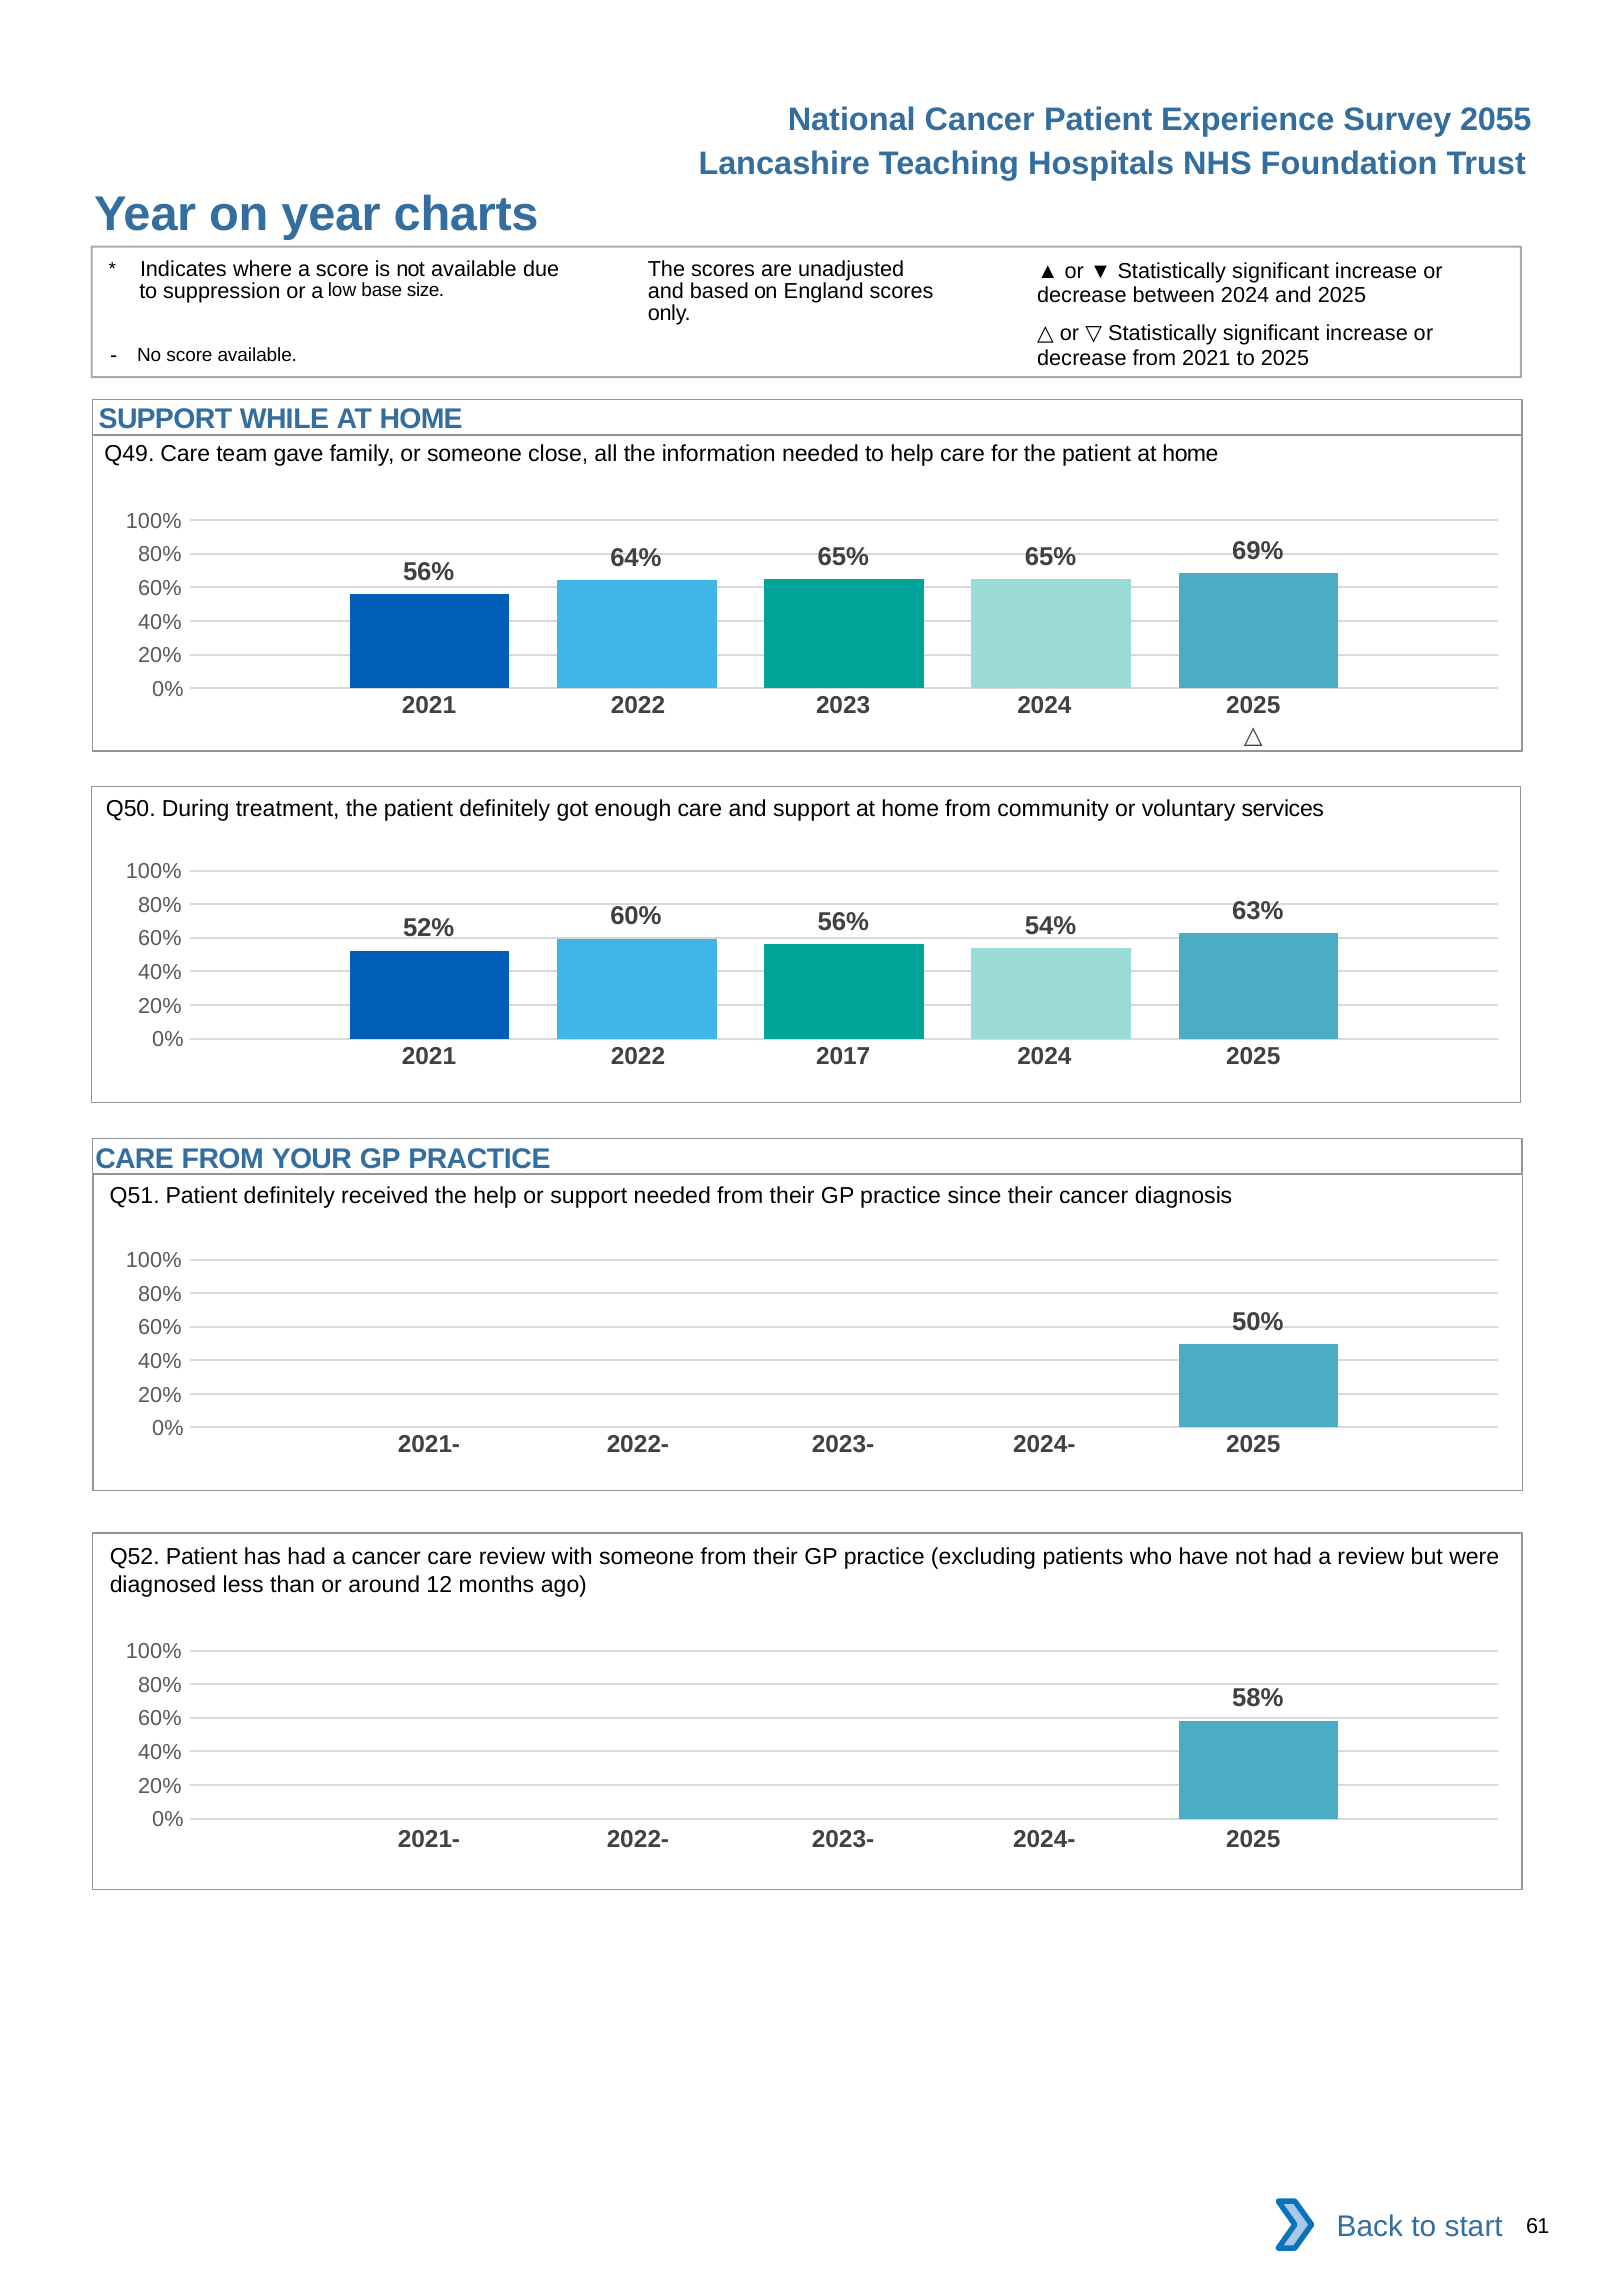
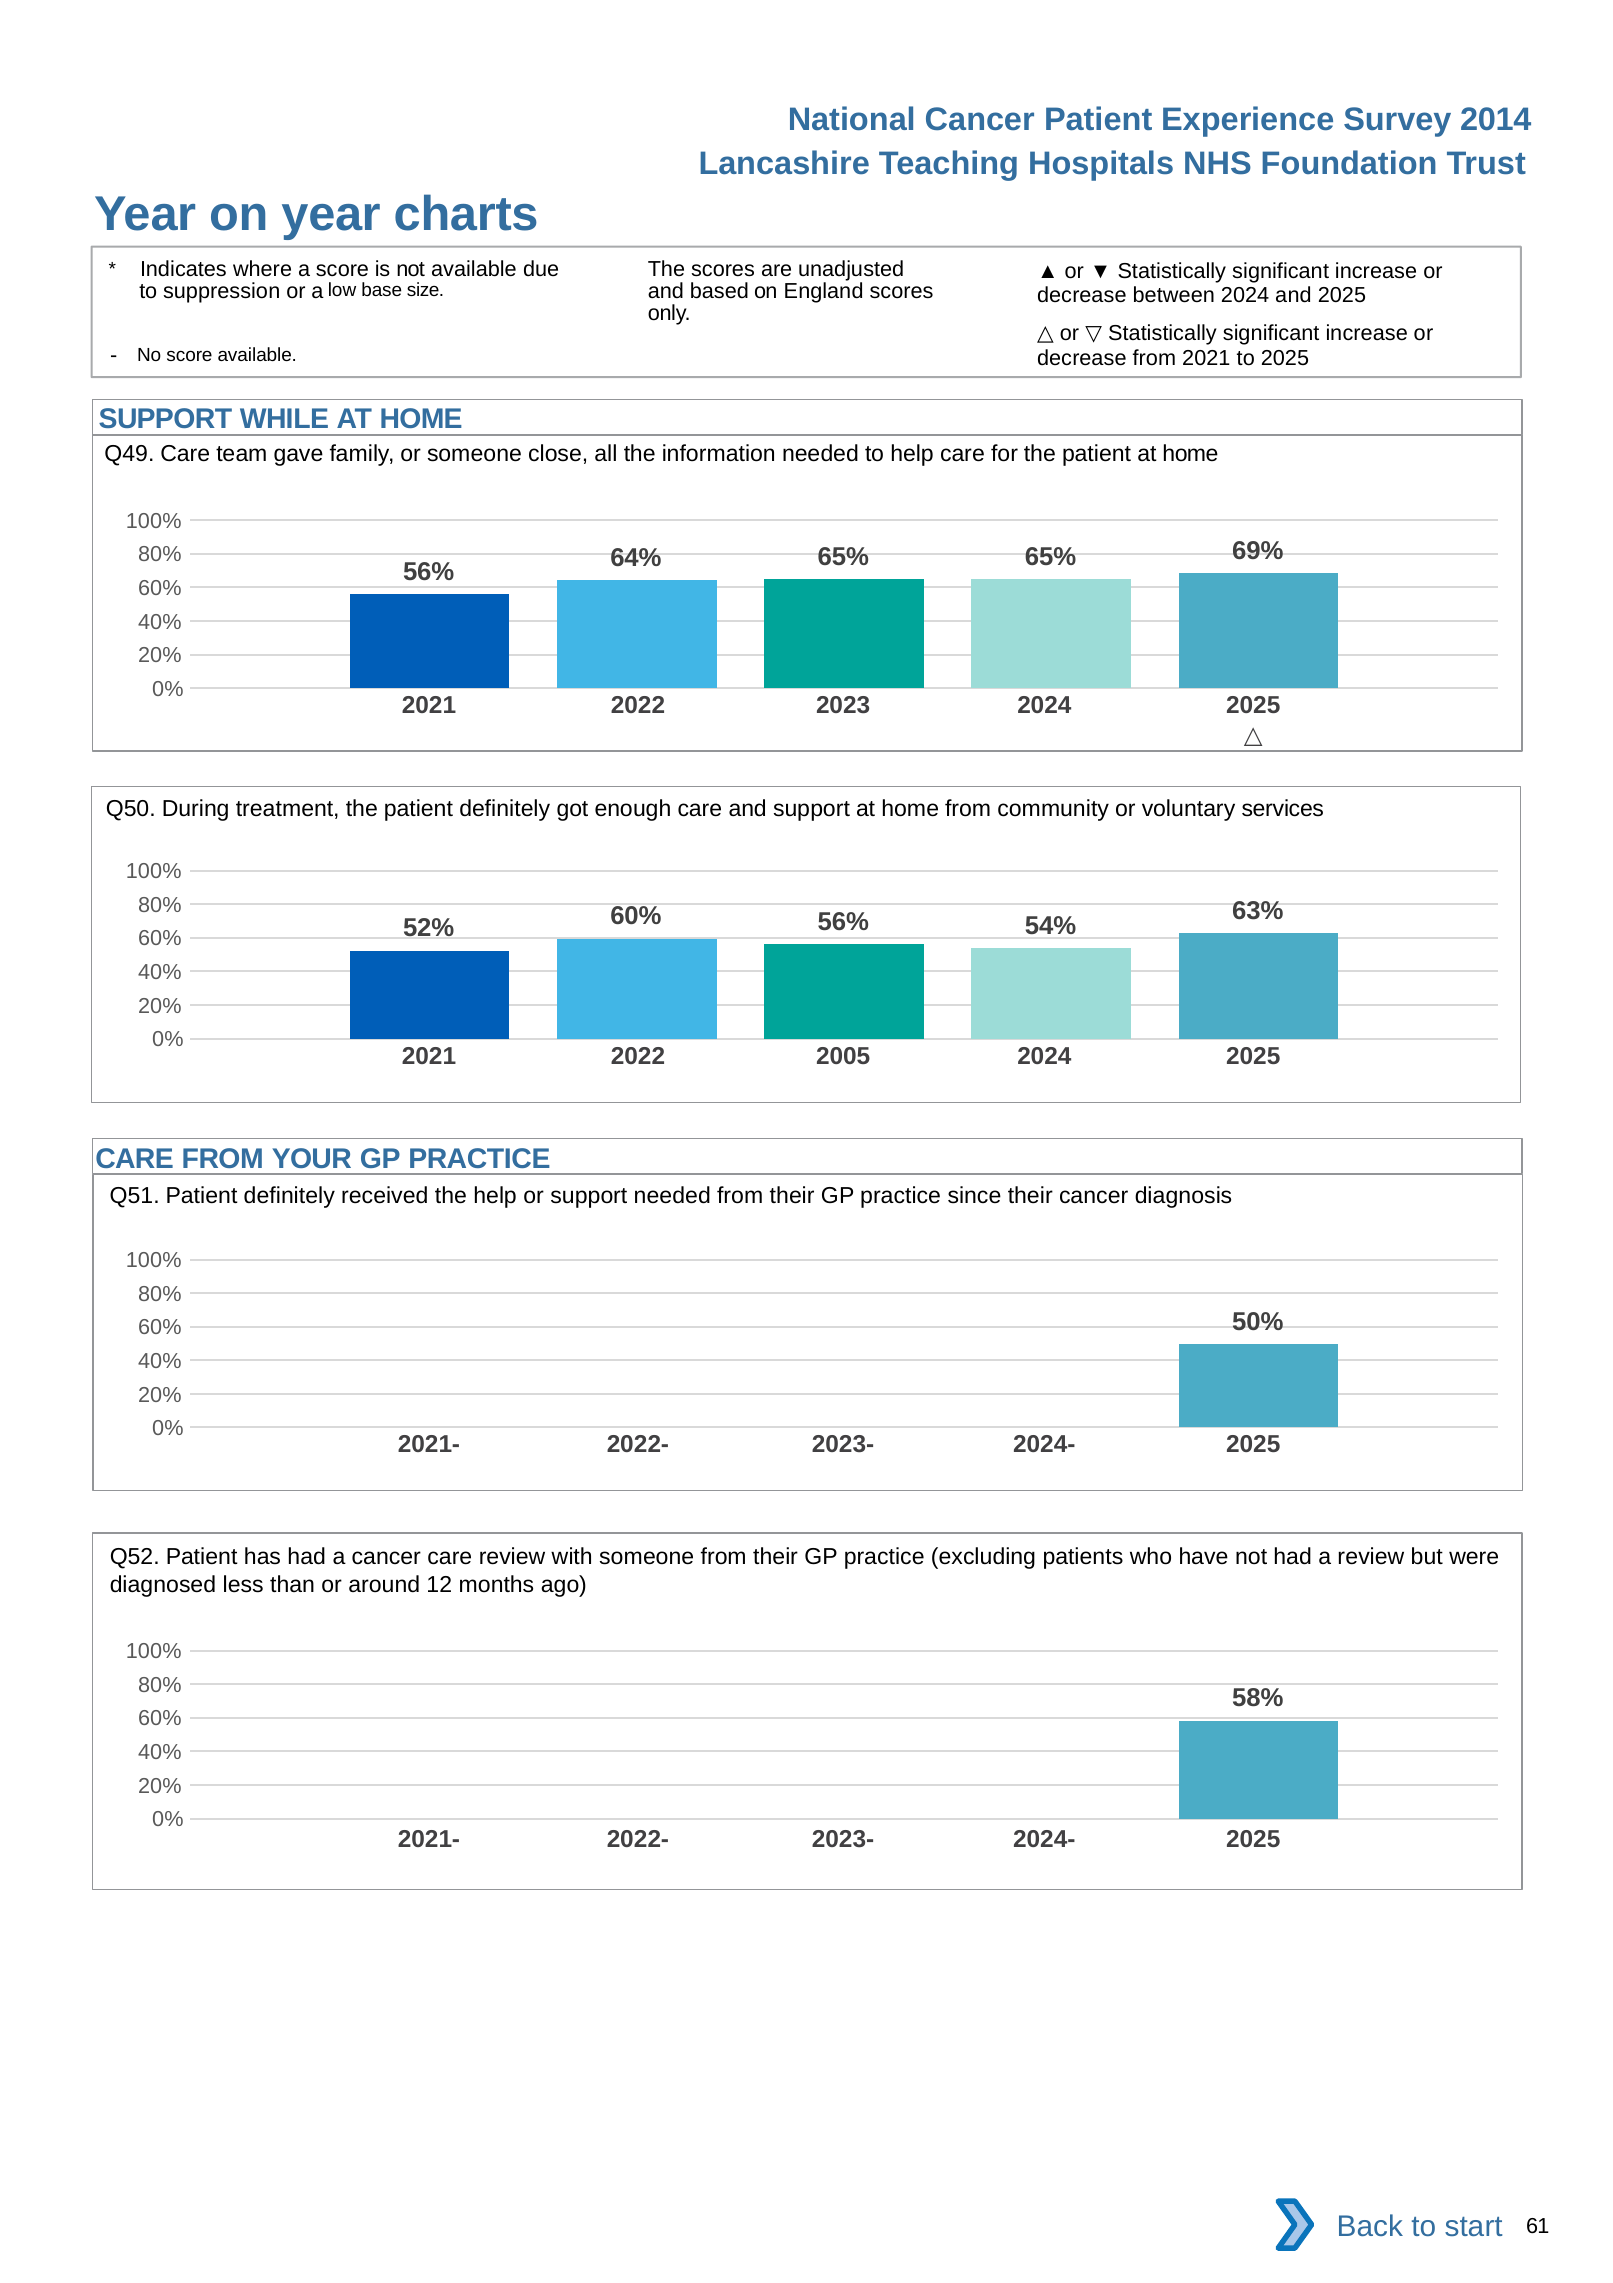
2055: 2055 -> 2014
2017: 2017 -> 2005
